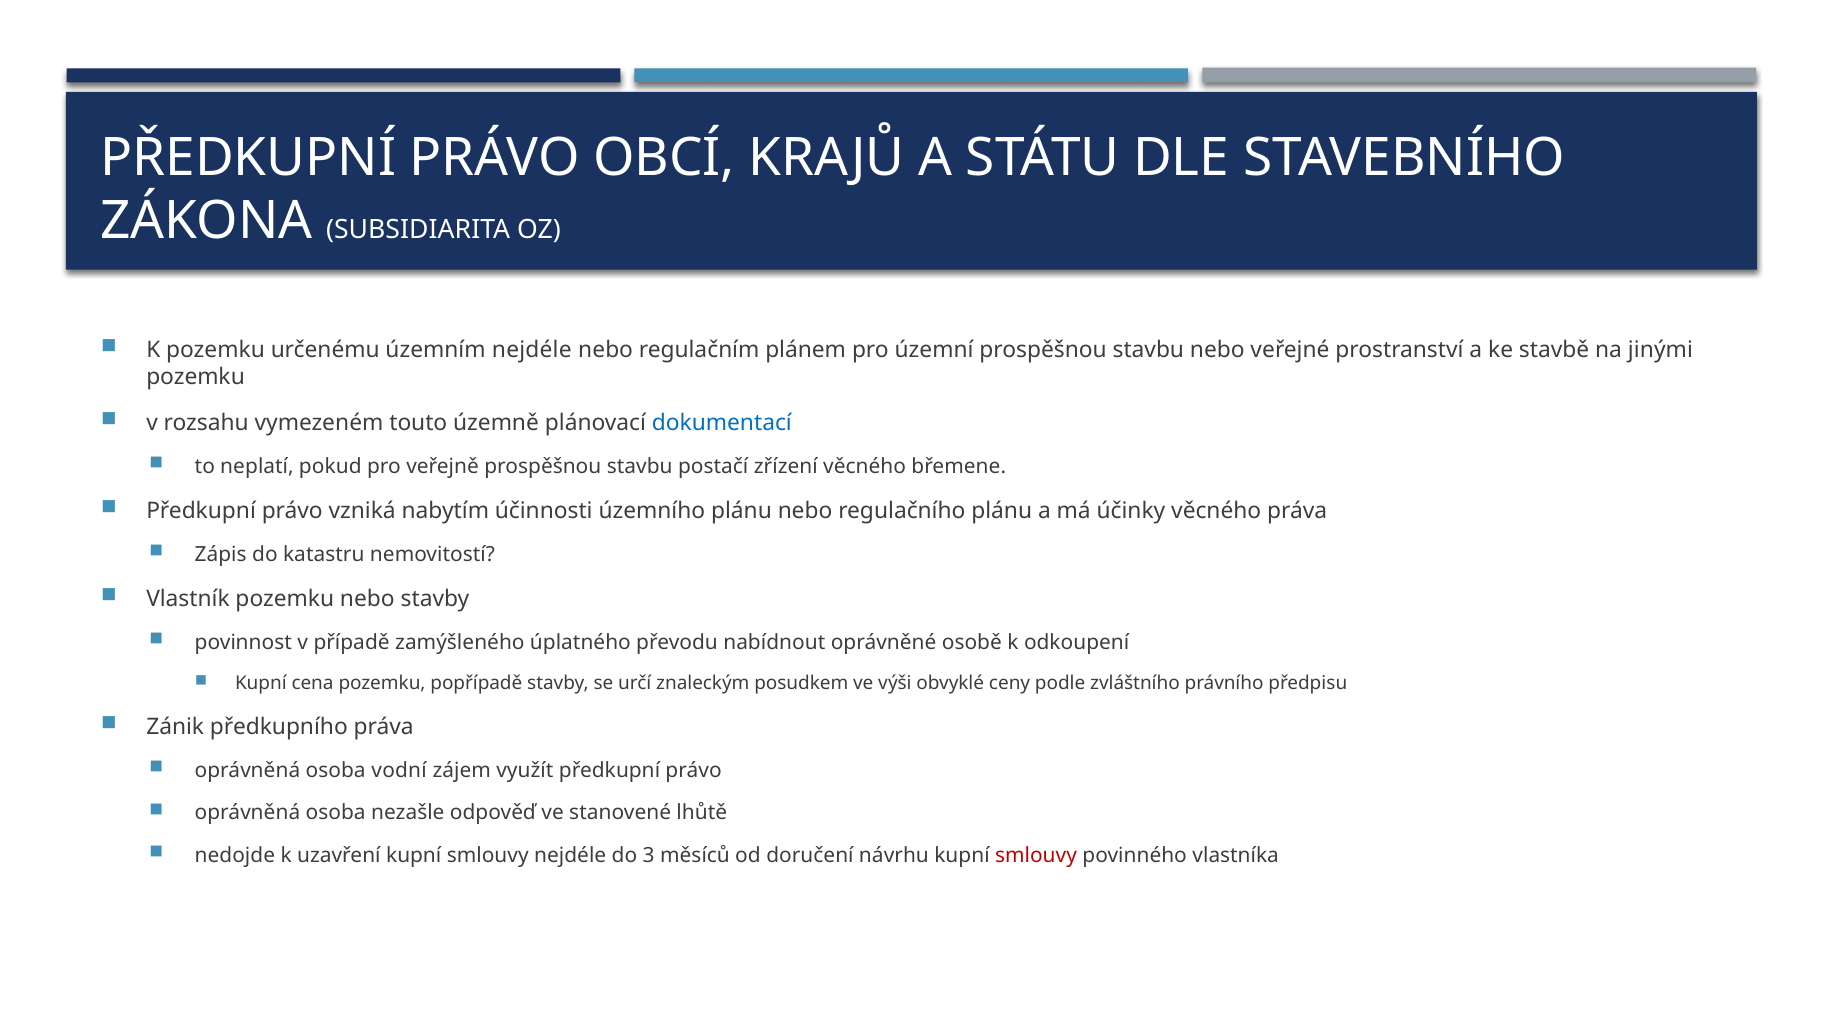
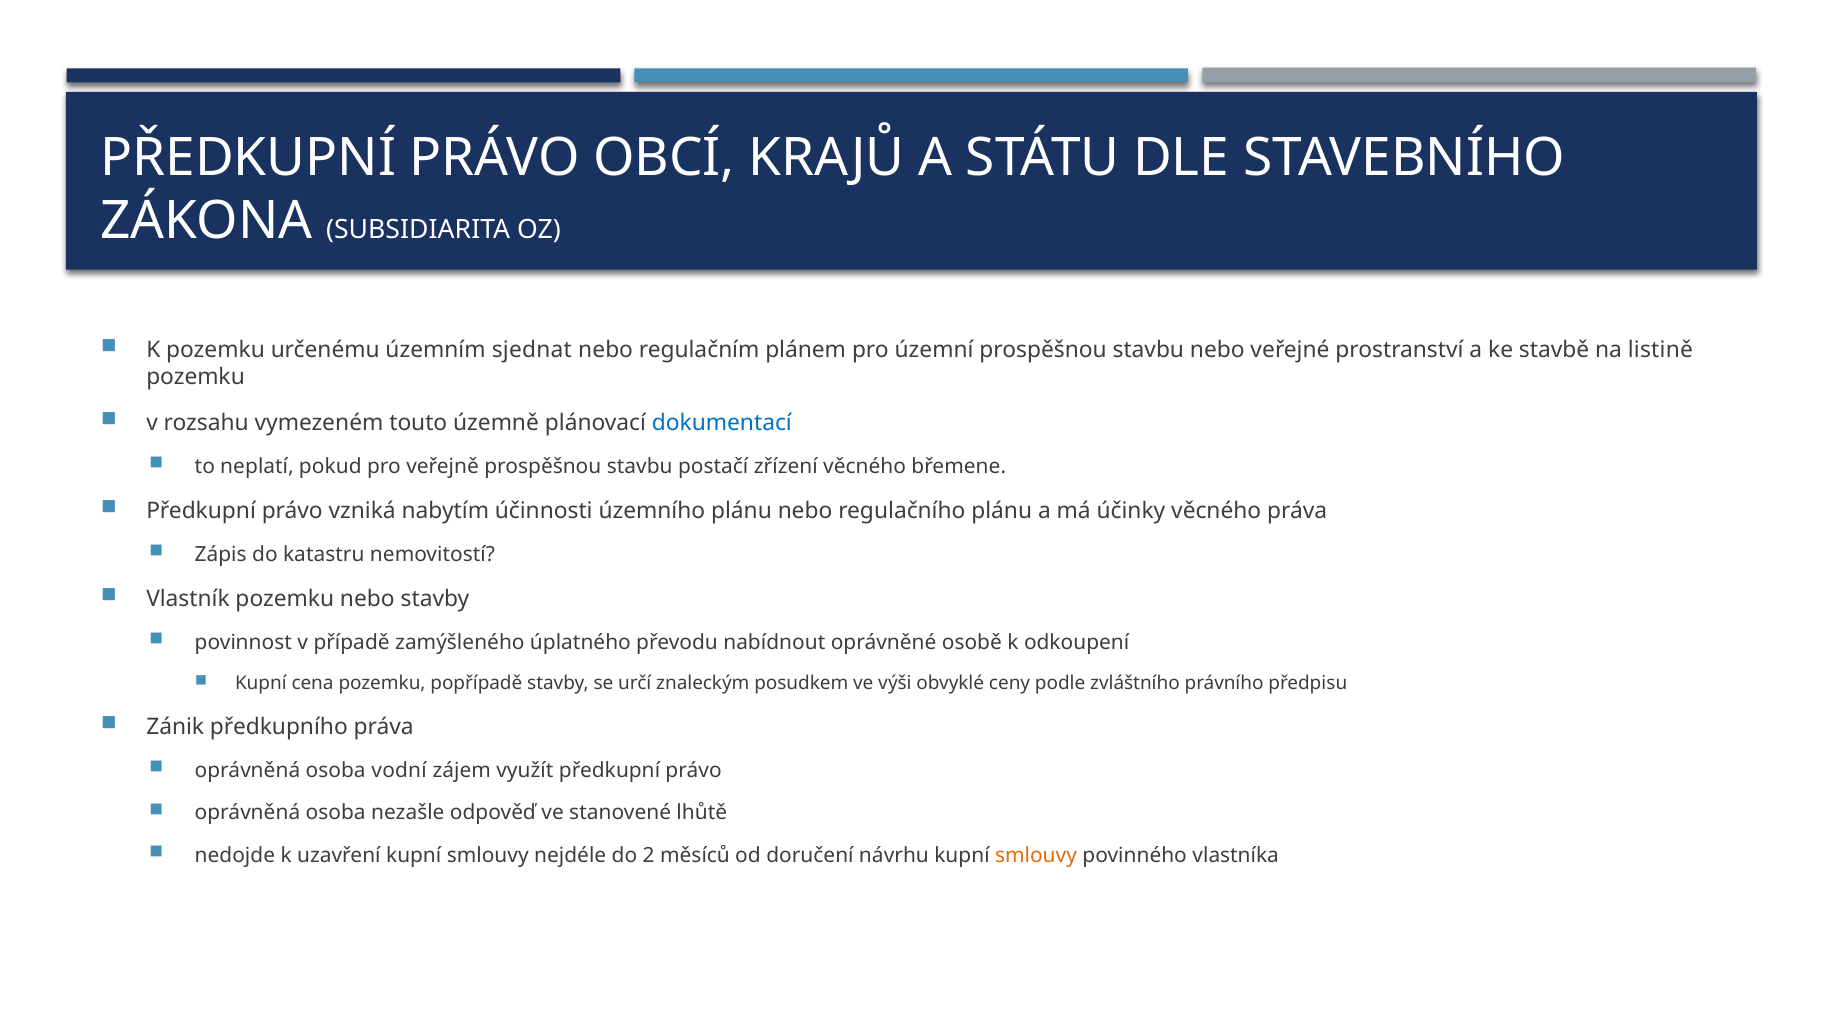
územním nejdéle: nejdéle -> sjednat
jinými: jinými -> listině
3: 3 -> 2
smlouvy at (1036, 856) colour: red -> orange
